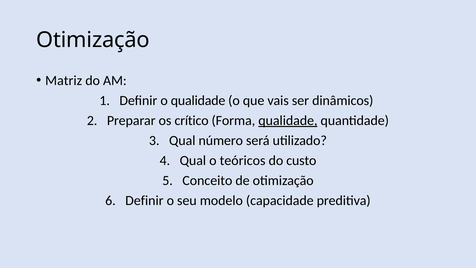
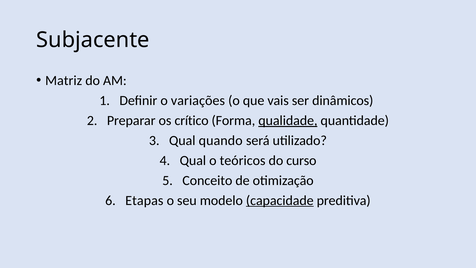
Otimização at (93, 40): Otimização -> Subjacente
o qualidade: qualidade -> variações
número: número -> quando
custo: custo -> curso
Definir at (144, 200): Definir -> Etapas
capacidade underline: none -> present
